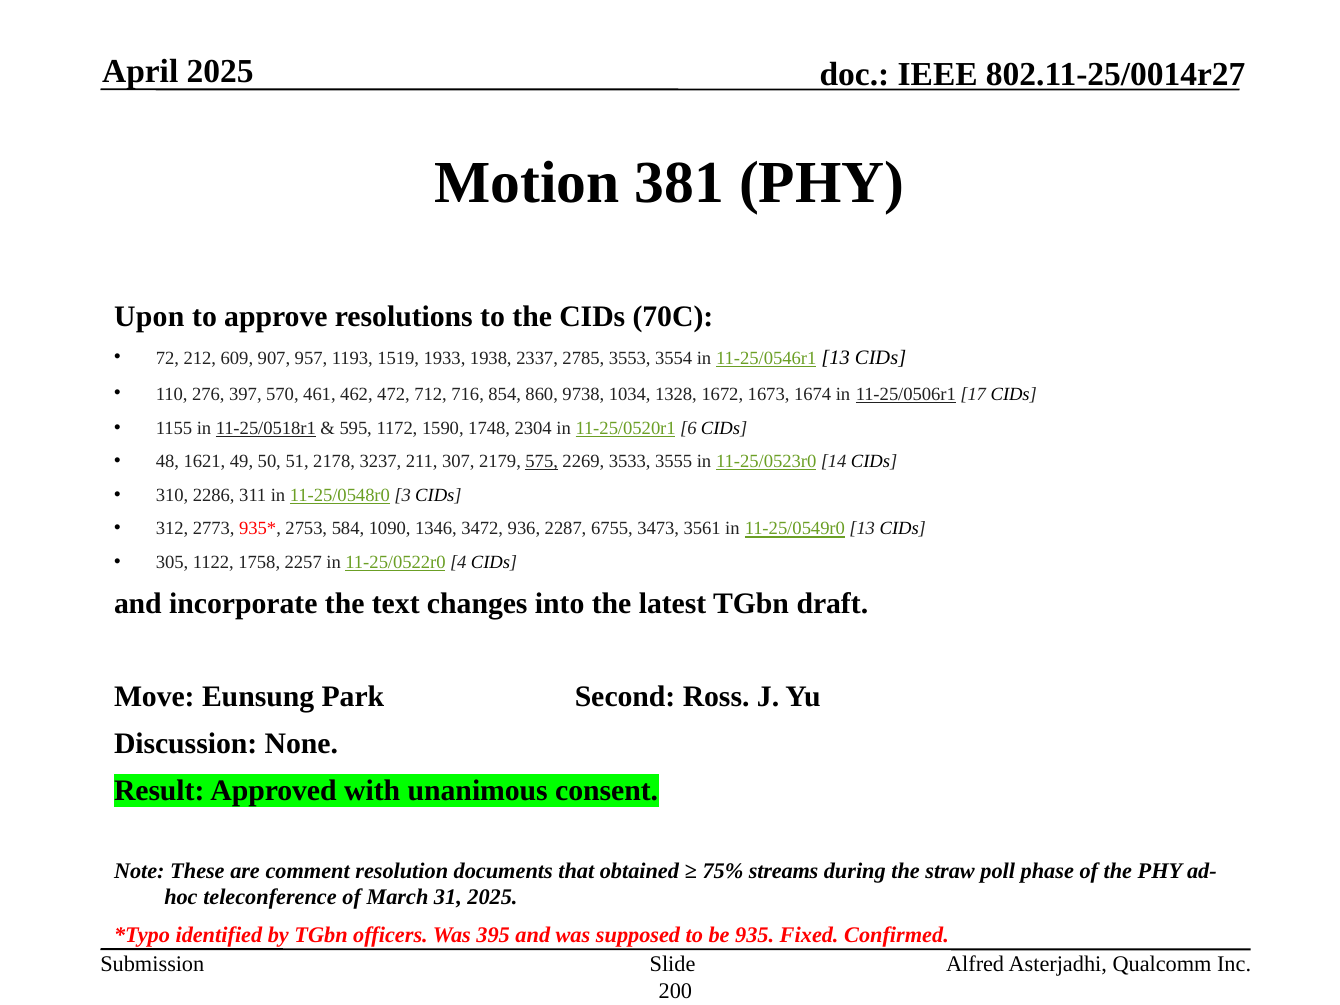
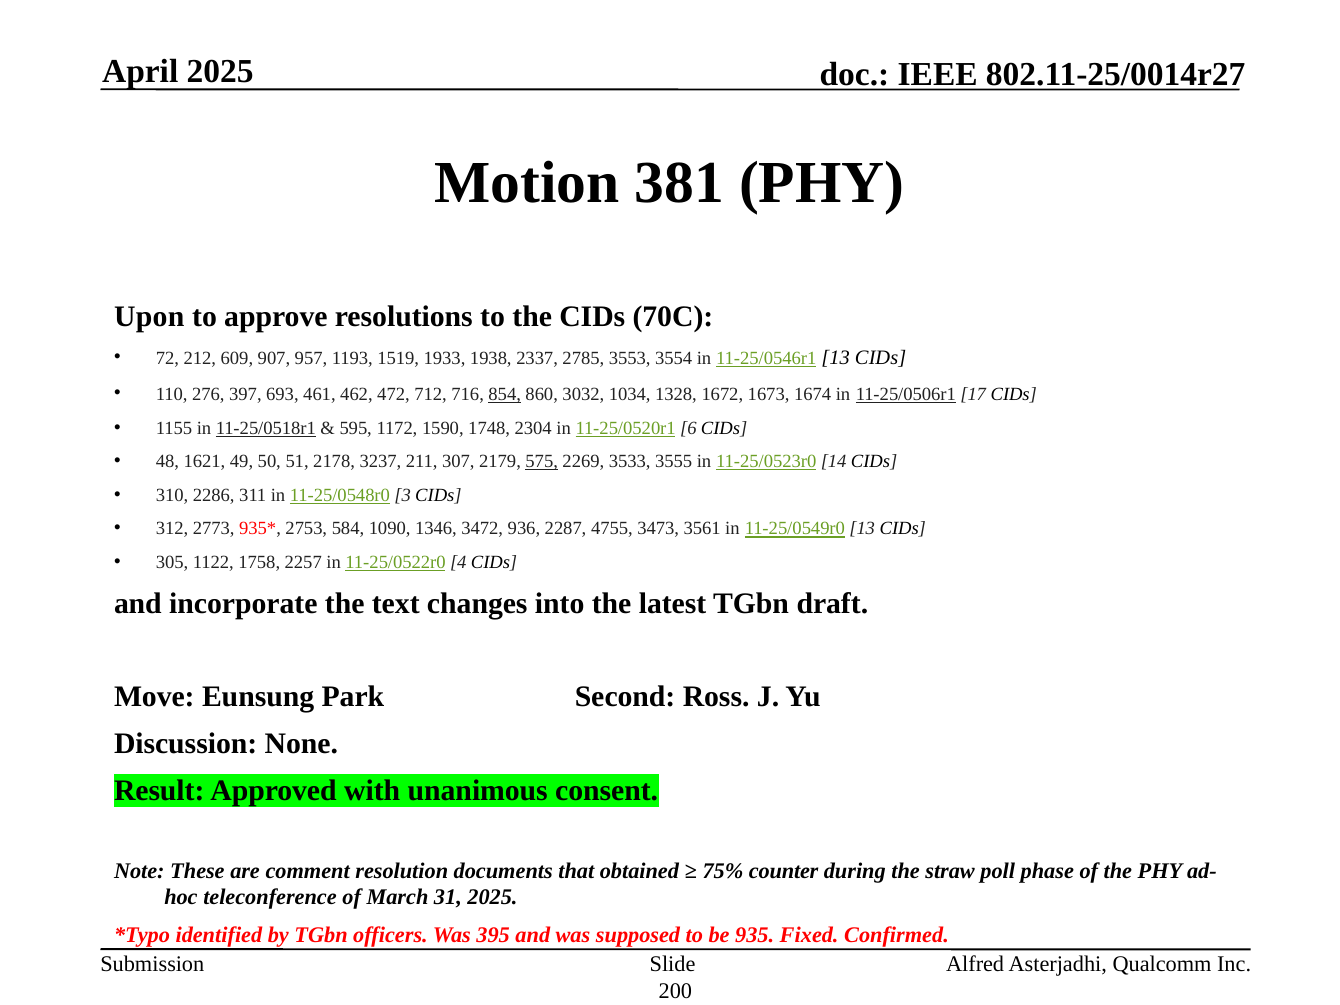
570: 570 -> 693
854 underline: none -> present
9738: 9738 -> 3032
6755: 6755 -> 4755
streams: streams -> counter
